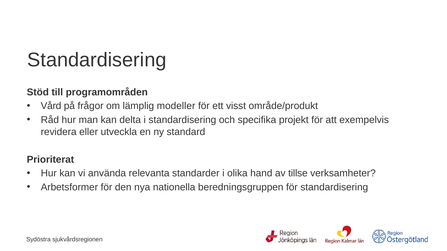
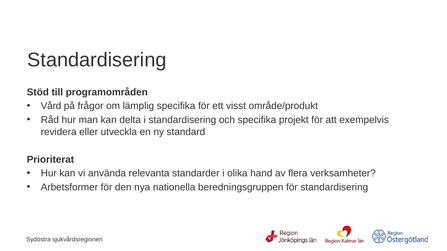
lämplig modeller: modeller -> specifika
tillse: tillse -> flera
